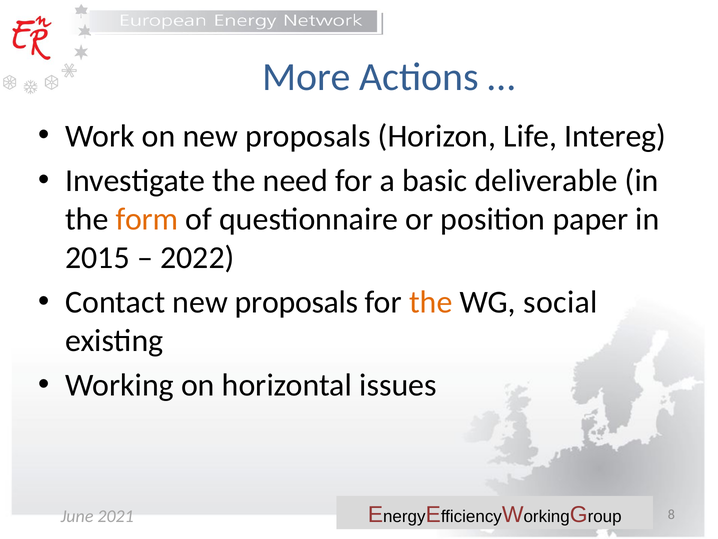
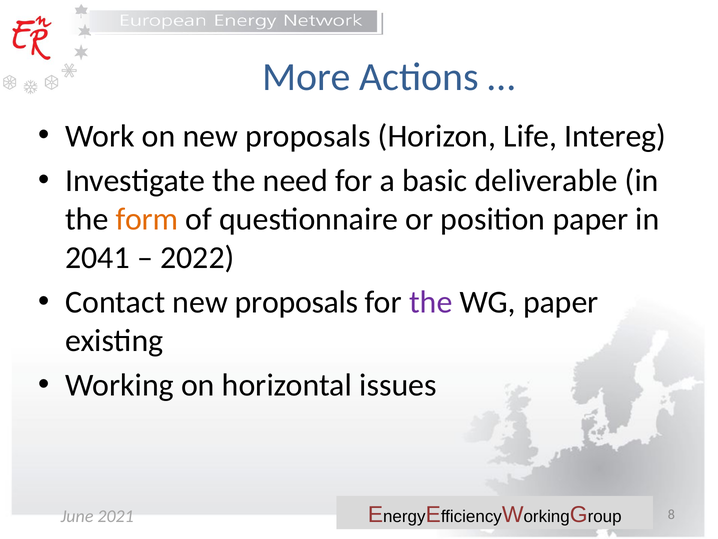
2015: 2015 -> 2041
the at (431, 302) colour: orange -> purple
WG social: social -> paper
